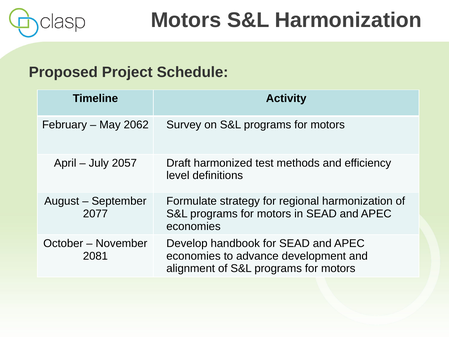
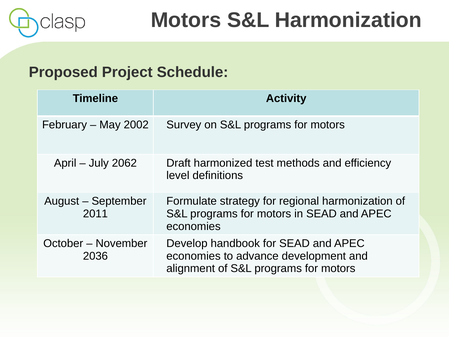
2062: 2062 -> 2002
2057: 2057 -> 2062
2077: 2077 -> 2011
2081: 2081 -> 2036
